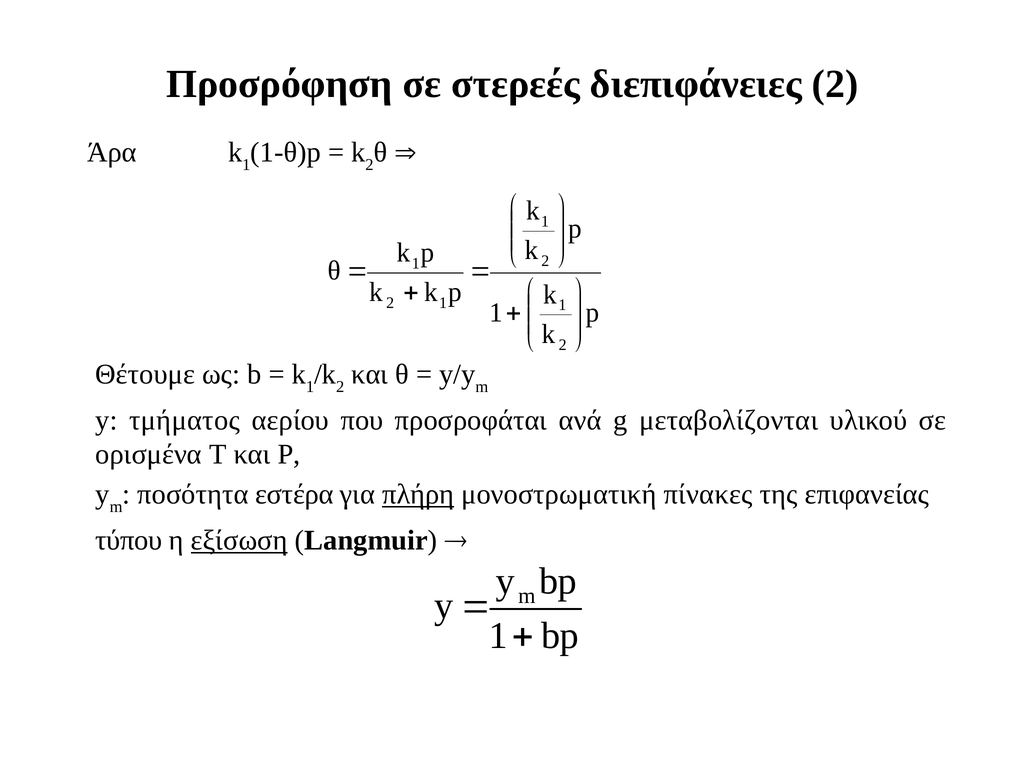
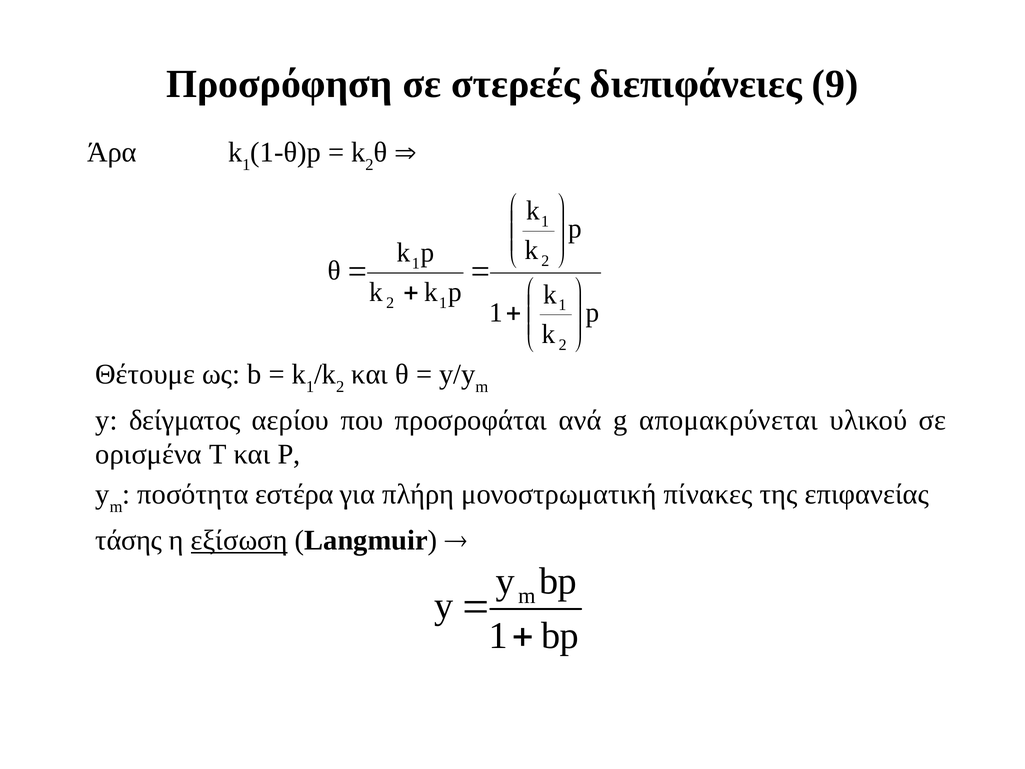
διεπιφάνειες 2: 2 -> 9
τμήματος: τμήματος -> δείγματος
μεταβολίζονται: μεταβολίζονται -> απομακρύνεται
πλήρη underline: present -> none
τύπου: τύπου -> τάσης
